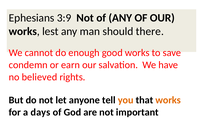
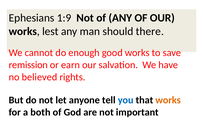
3:9: 3:9 -> 1:9
condemn: condemn -> remission
you colour: orange -> blue
days: days -> both
